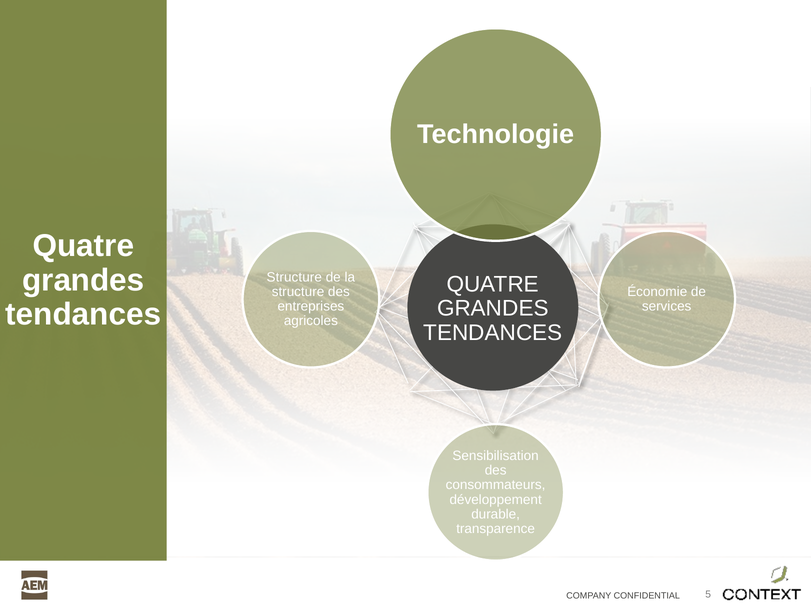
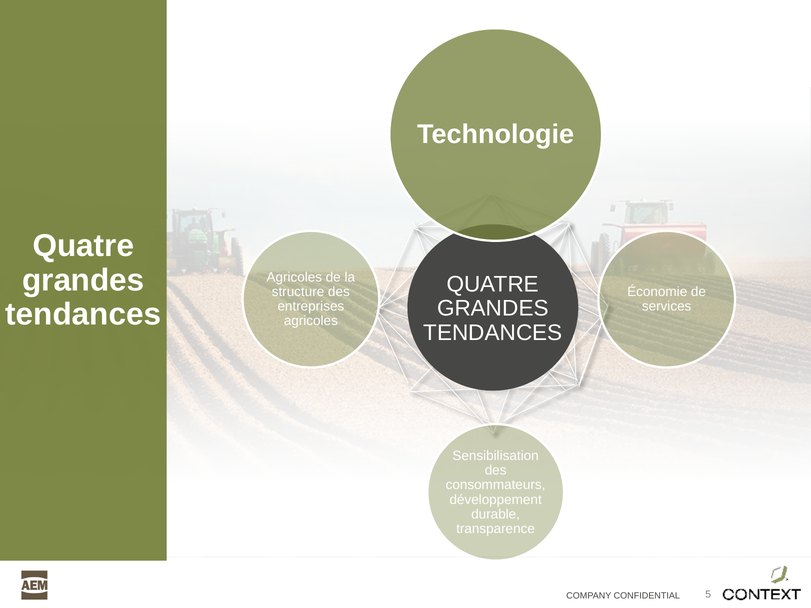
Structure at (294, 277): Structure -> Agricoles
